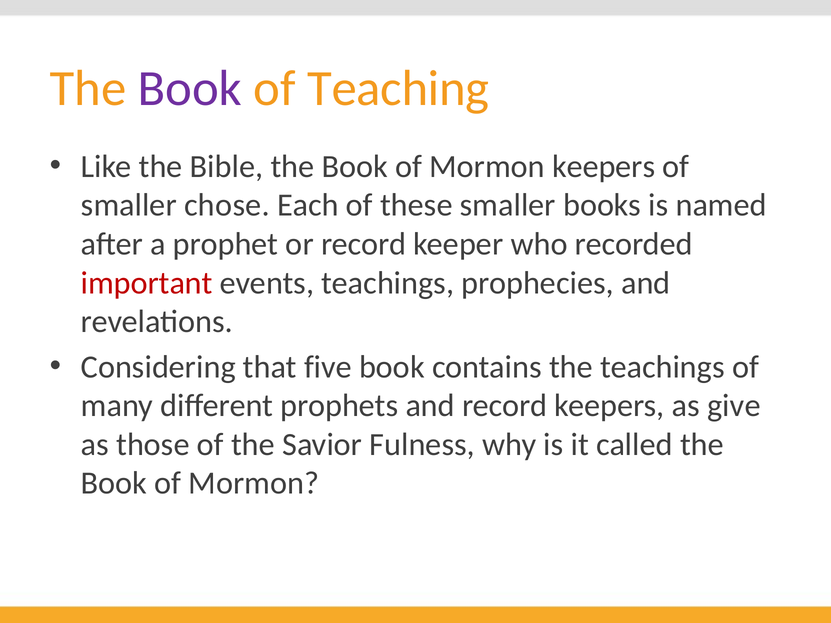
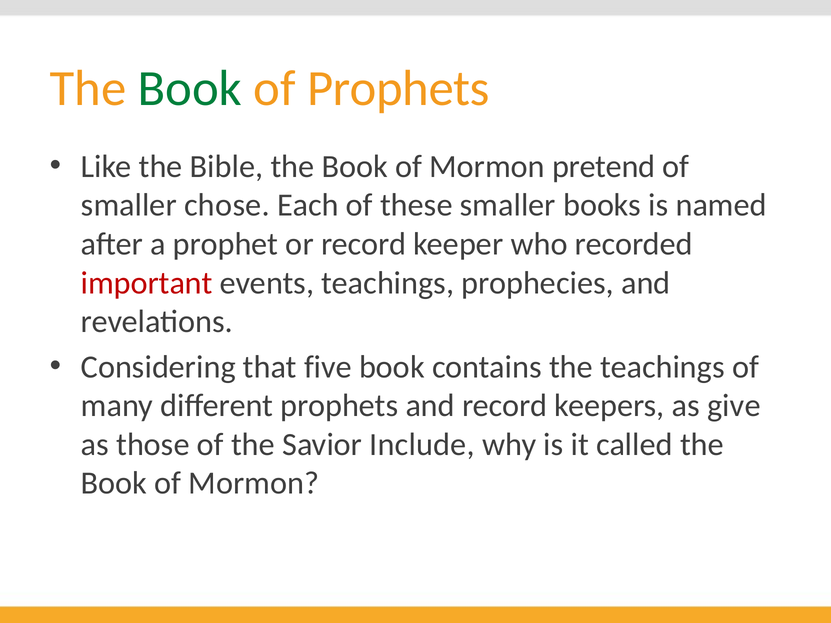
Book at (190, 89) colour: purple -> green
of Teaching: Teaching -> Prophets
Mormon keepers: keepers -> pretend
Fulness: Fulness -> Include
